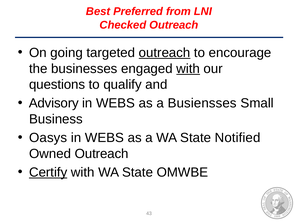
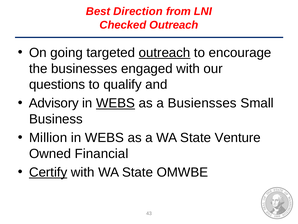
Preferred: Preferred -> Direction
with at (188, 68) underline: present -> none
WEBS at (116, 103) underline: none -> present
Oasys: Oasys -> Million
Notified: Notified -> Venture
Owned Outreach: Outreach -> Financial
